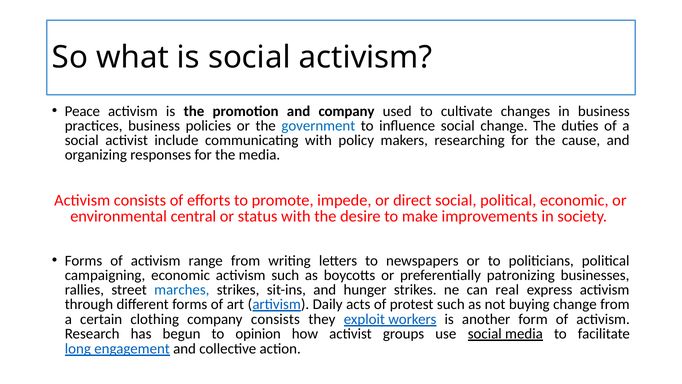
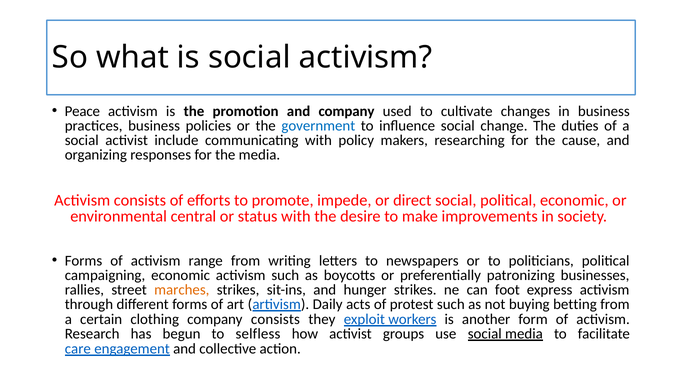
marches colour: blue -> orange
real: real -> foot
buying change: change -> betting
opinion: opinion -> selfless
long: long -> care
